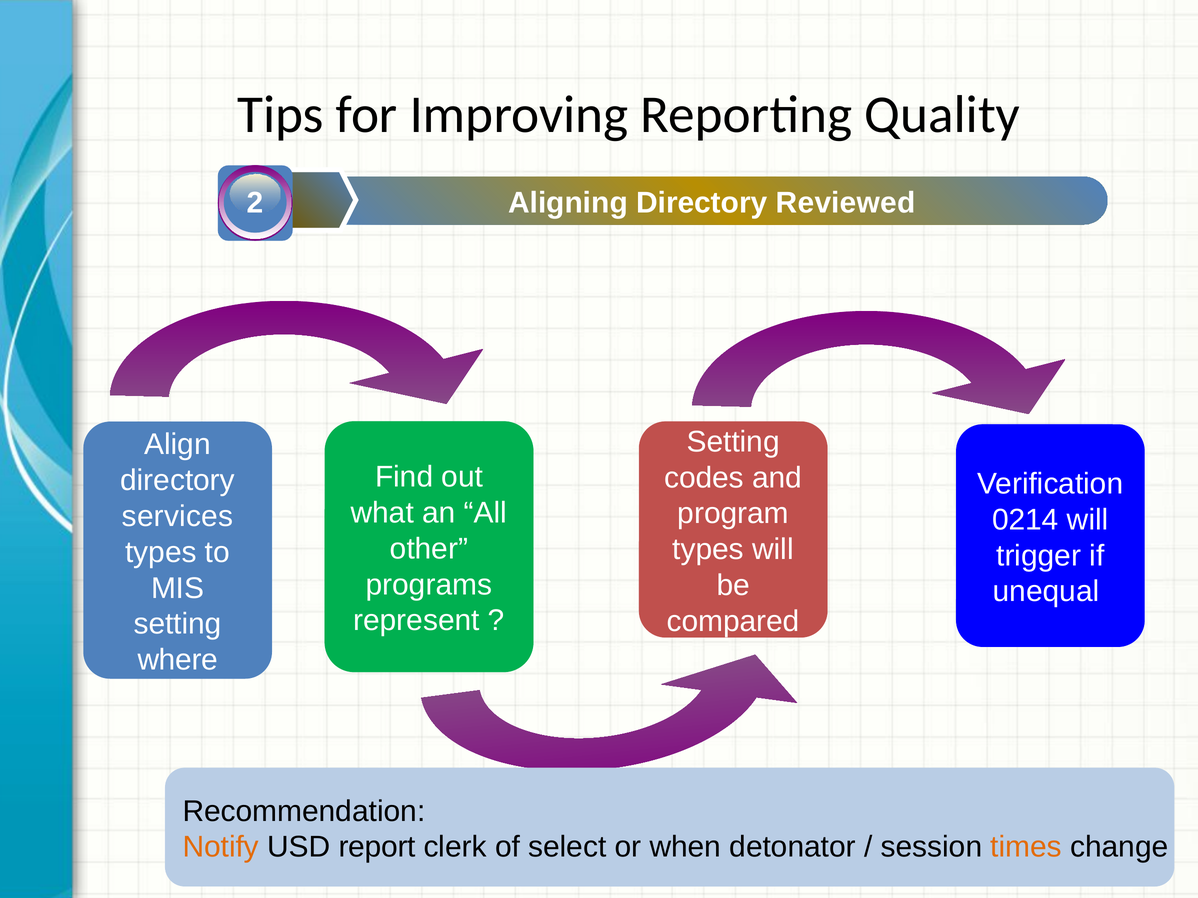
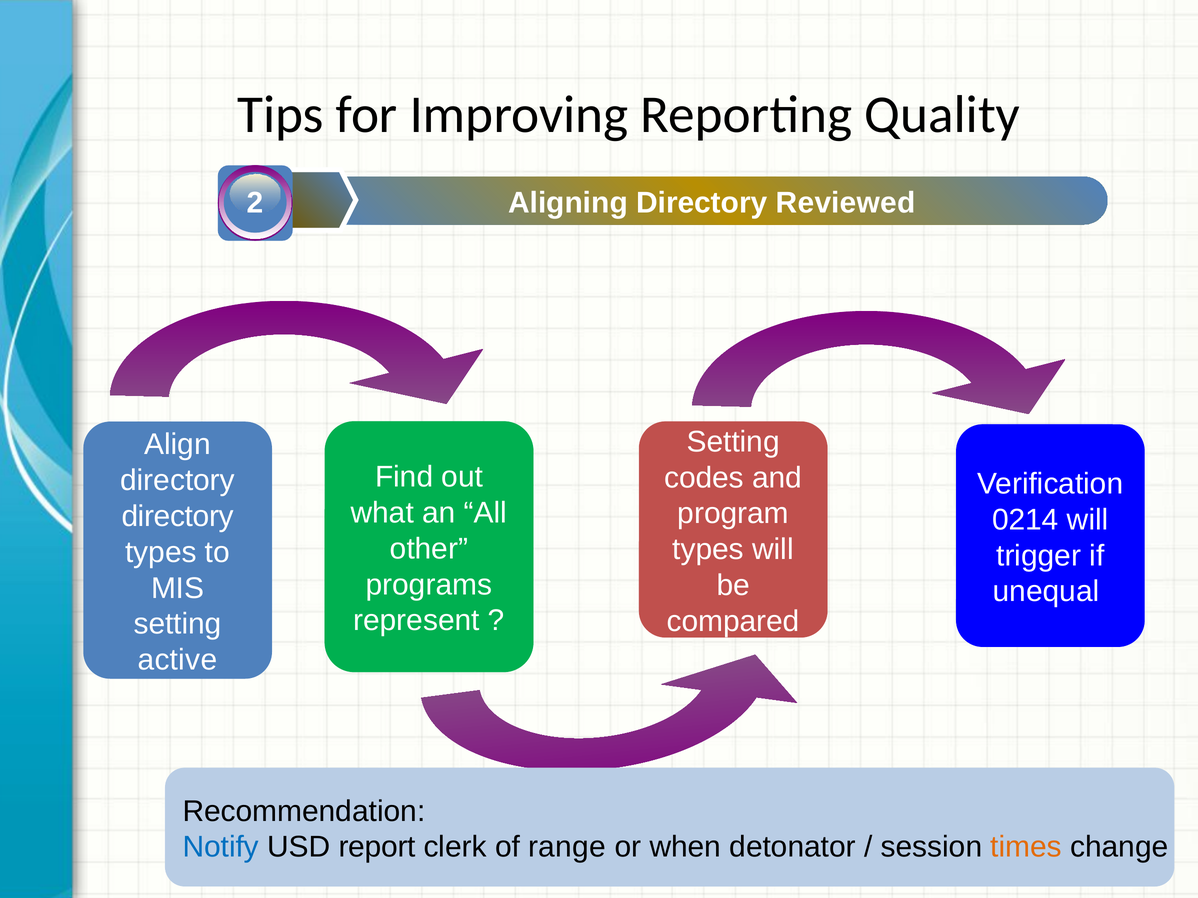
services at (178, 517): services -> directory
where: where -> active
Notify colour: orange -> blue
select: select -> range
